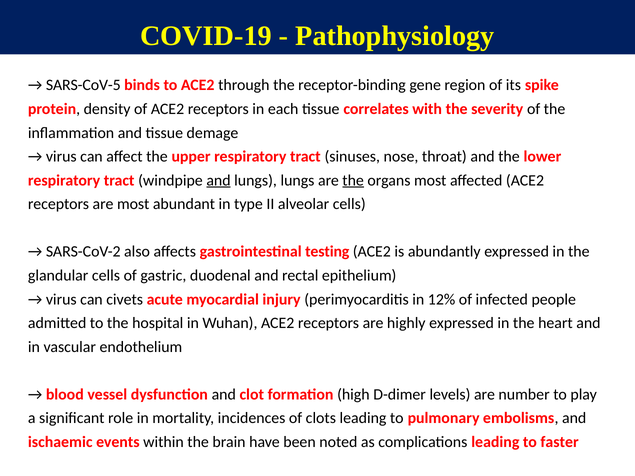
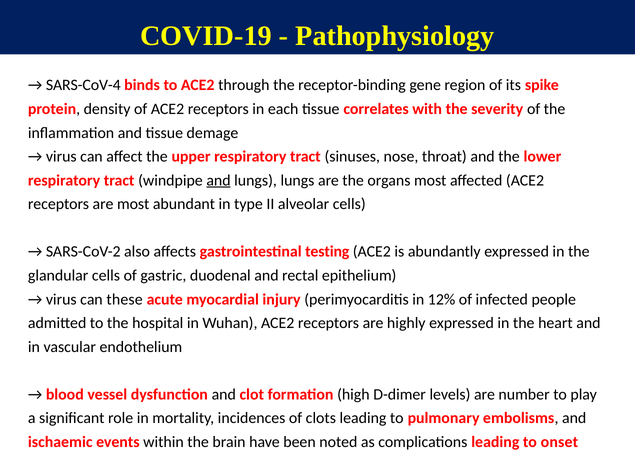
SARS-CoV-5: SARS-CoV-5 -> SARS-CoV-4
the at (353, 180) underline: present -> none
civets: civets -> these
faster: faster -> onset
